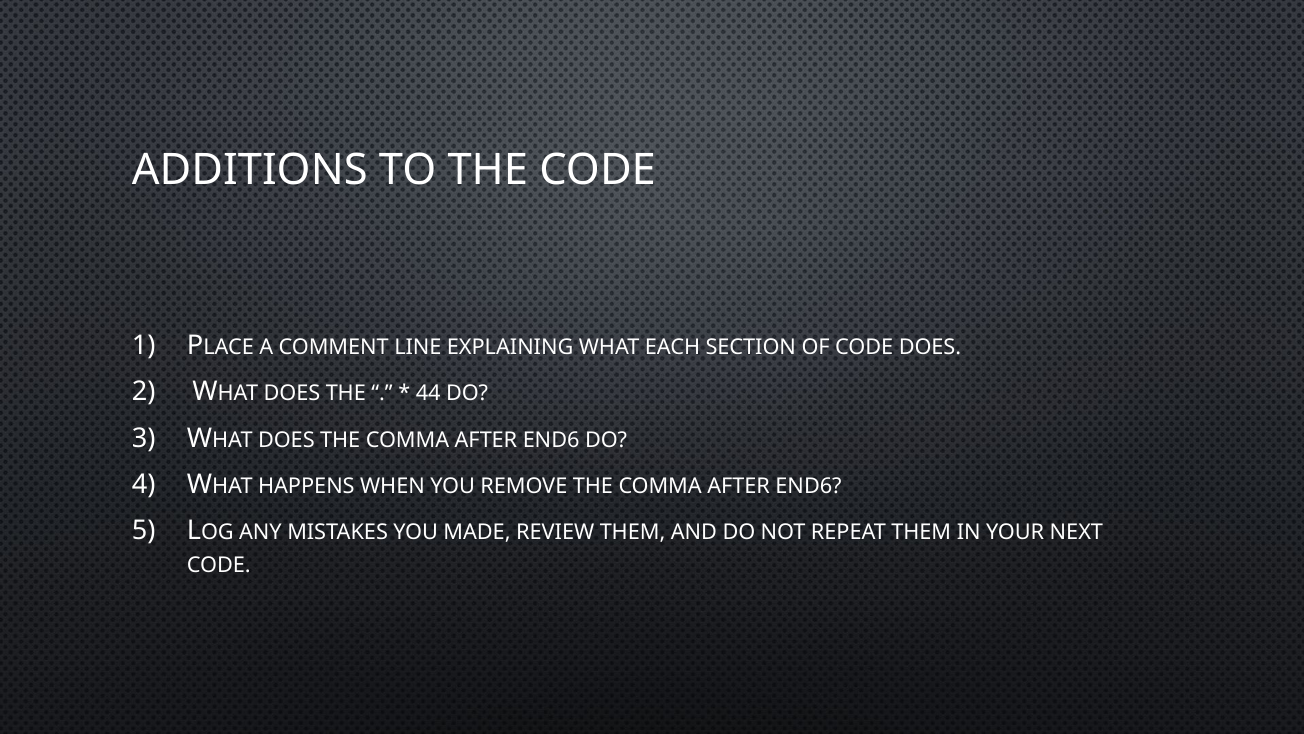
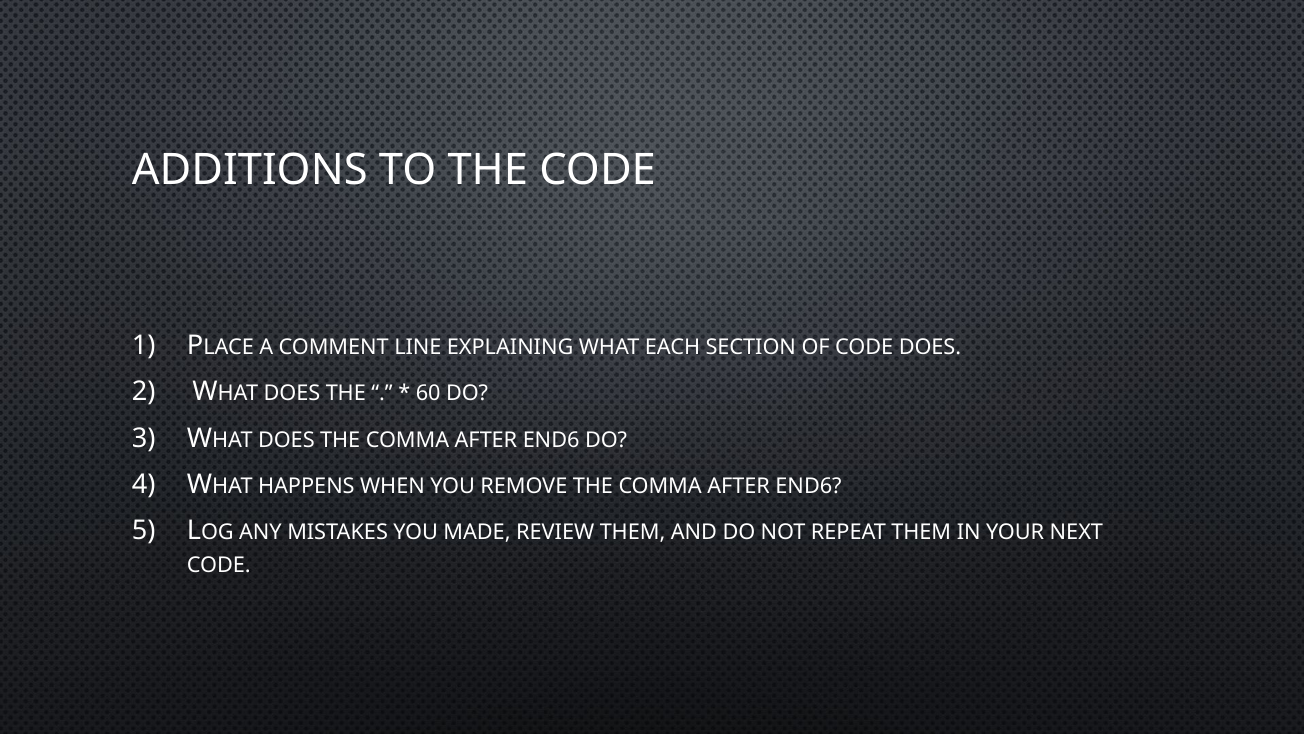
44: 44 -> 60
